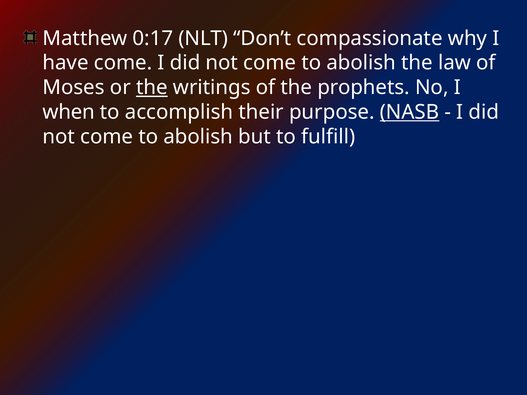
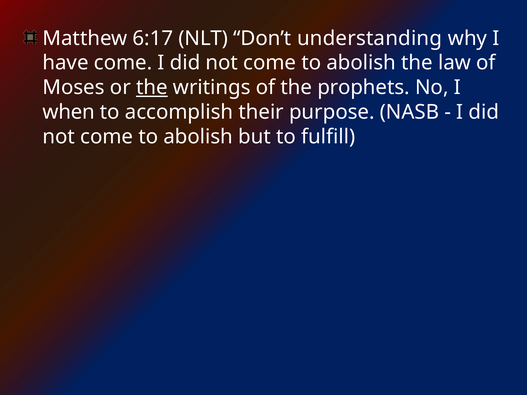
0:17: 0:17 -> 6:17
compassionate: compassionate -> understanding
NASB underline: present -> none
